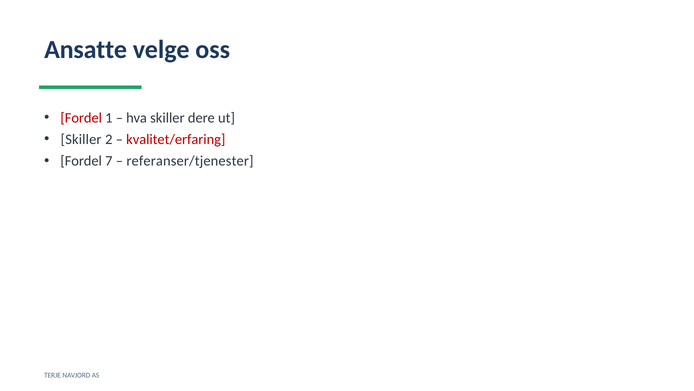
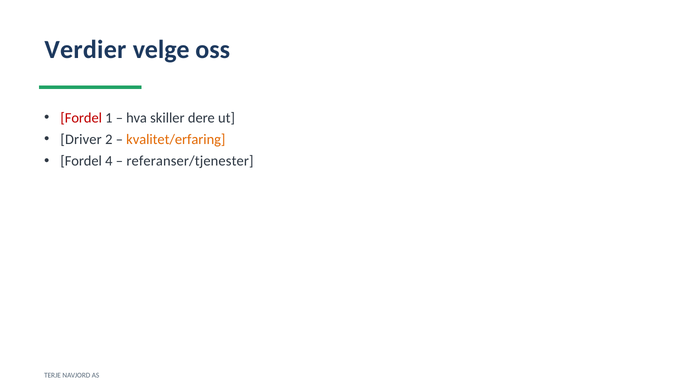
Ansatte: Ansatte -> Verdier
Skiller at (81, 139): Skiller -> Driver
kvalitet/erfaring colour: red -> orange
7: 7 -> 4
